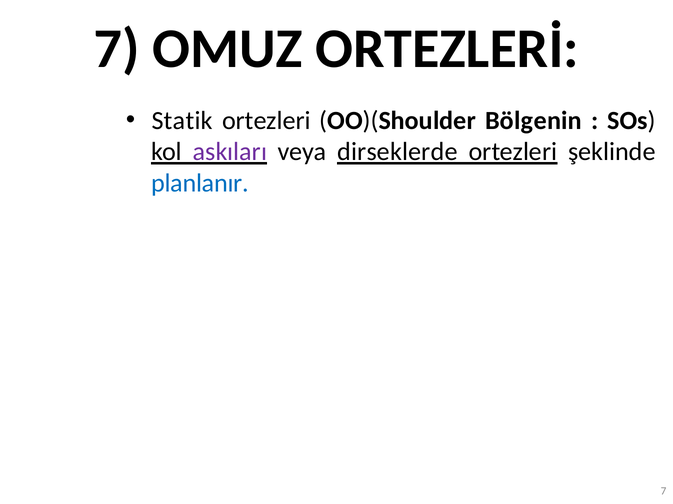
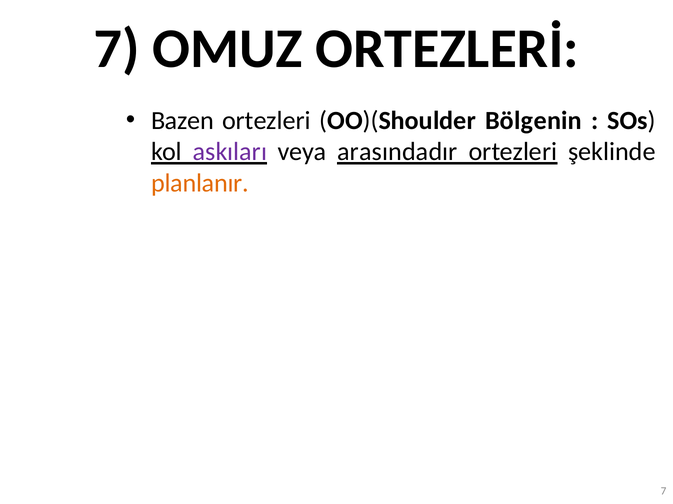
Statik: Statik -> Bazen
dirseklerde: dirseklerde -> arasındadır
planlanır colour: blue -> orange
